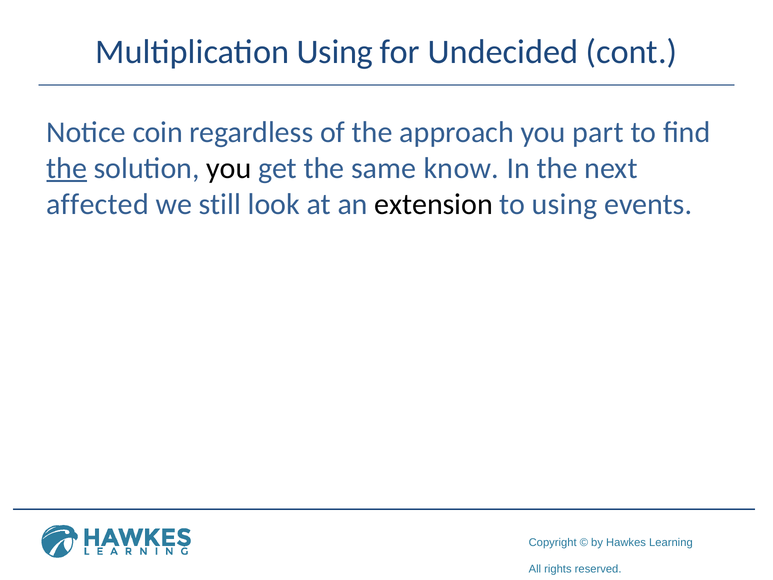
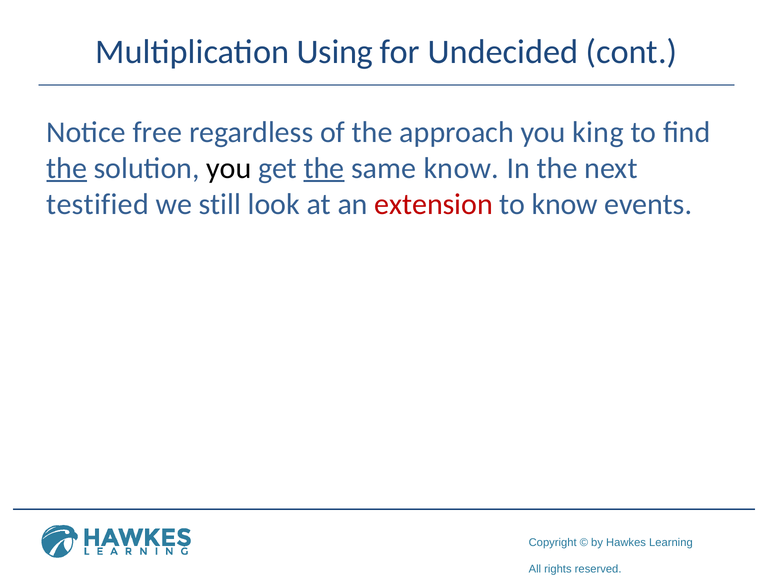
coin: coin -> free
part: part -> king
the at (324, 168) underline: none -> present
affected: affected -> testified
extension colour: black -> red
to using: using -> know
